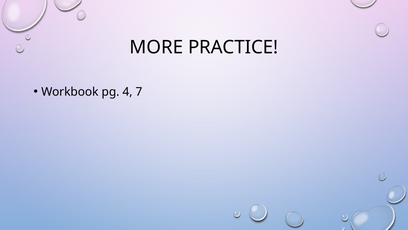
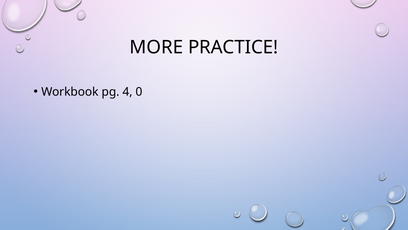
7: 7 -> 0
